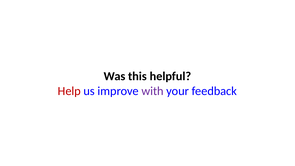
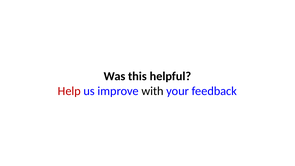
with colour: purple -> black
